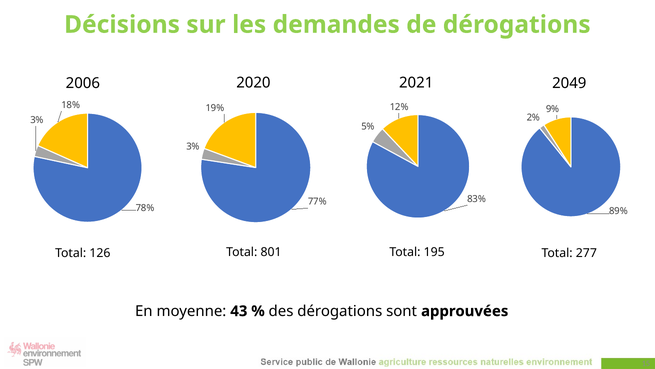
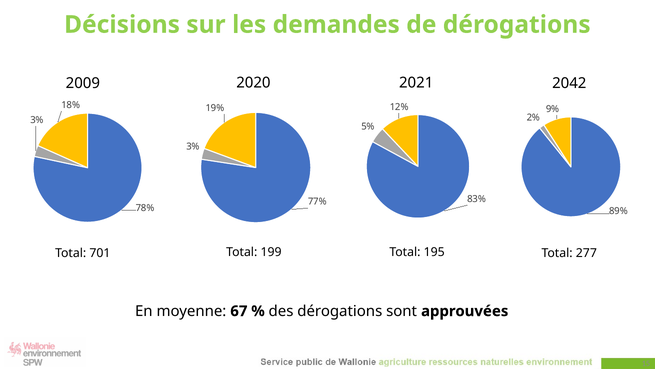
2049: 2049 -> 2042
2006: 2006 -> 2009
801: 801 -> 199
126: 126 -> 701
43: 43 -> 67
